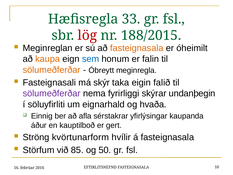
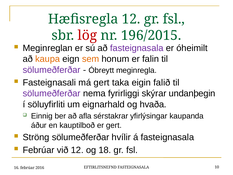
Hæfisregla 33: 33 -> 12
188/2015: 188/2015 -> 196/2015
fasteignasala at (137, 48) colour: orange -> purple
sem colour: blue -> orange
sölumeðferðar at (52, 70) colour: orange -> purple
má skýr: skýr -> gert
Ströng kvörtunarform: kvörtunarform -> sölumeðferðar
Störfum at (39, 150): Störfum -> Febrúar
við 85: 85 -> 12
50: 50 -> 18
